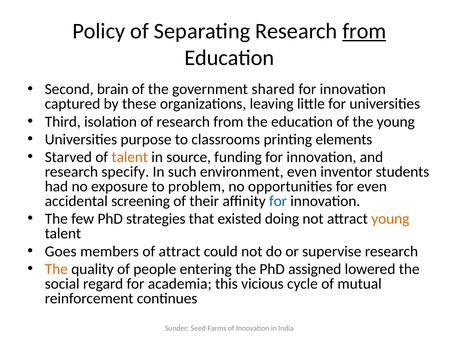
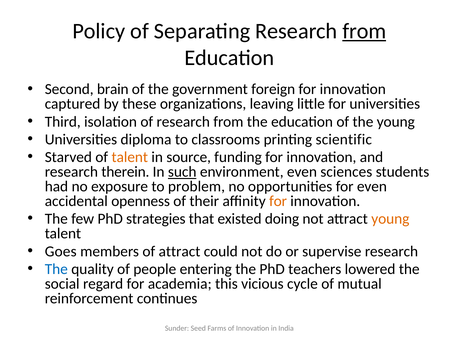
shared: shared -> foreign
purpose: purpose -> diploma
elements: elements -> scientific
specify: specify -> therein
such underline: none -> present
inventor: inventor -> sciences
screening: screening -> openness
for at (278, 201) colour: blue -> orange
The at (56, 269) colour: orange -> blue
assigned: assigned -> teachers
